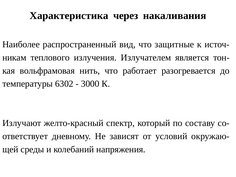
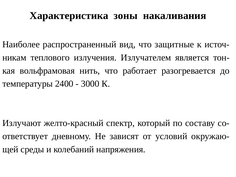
через: через -> зоны
6302: 6302 -> 2400
